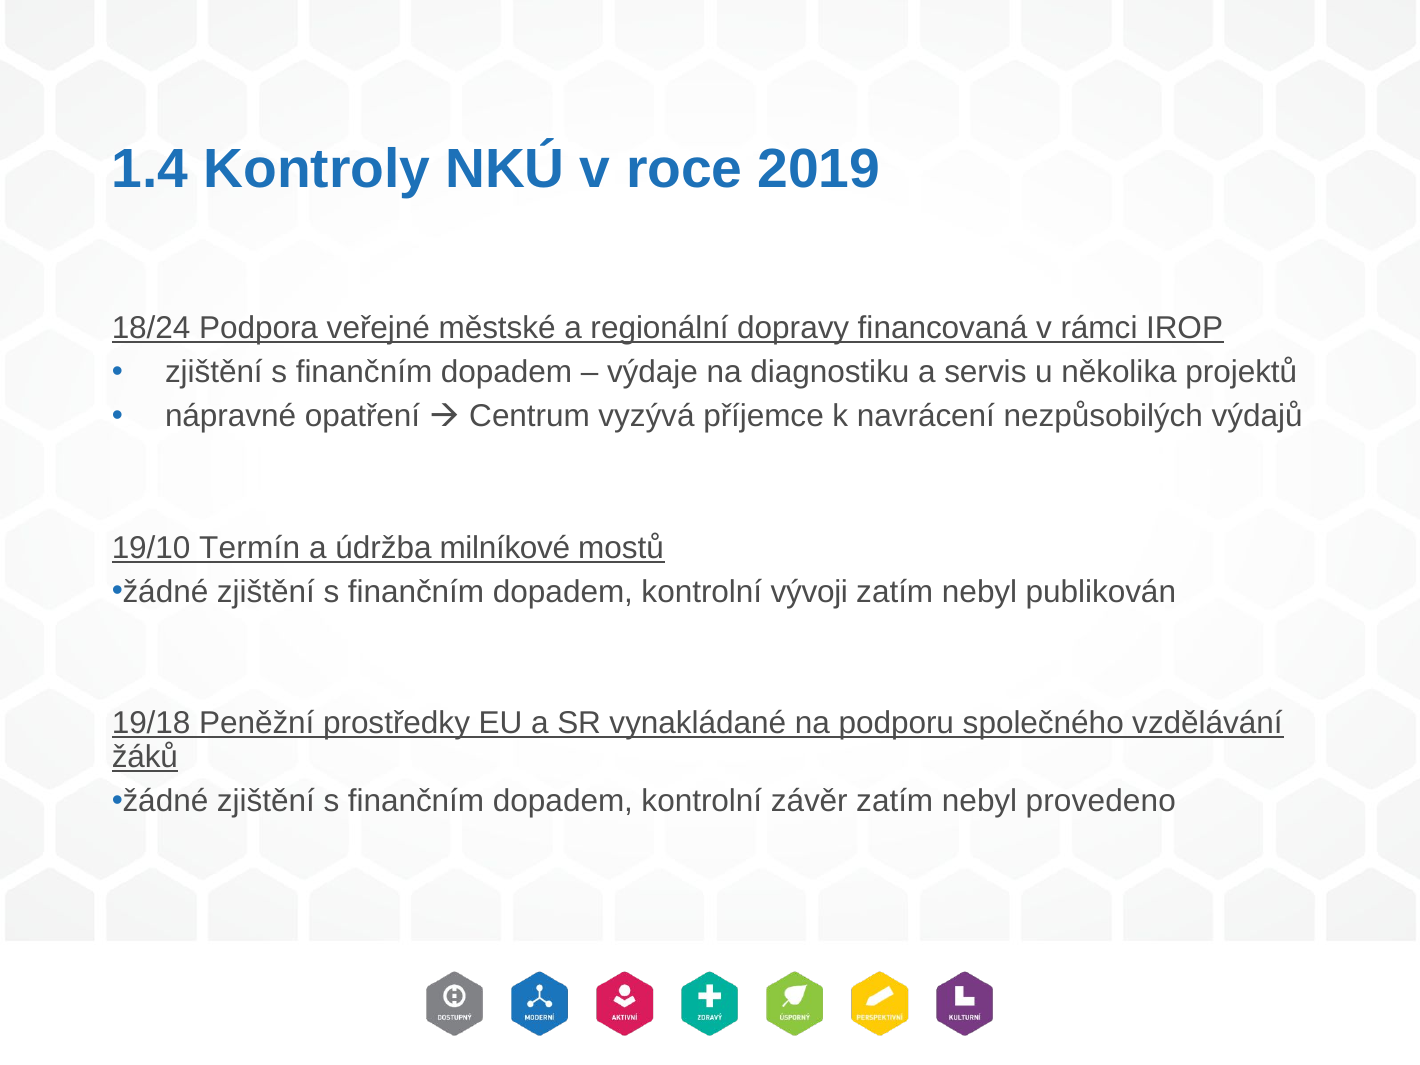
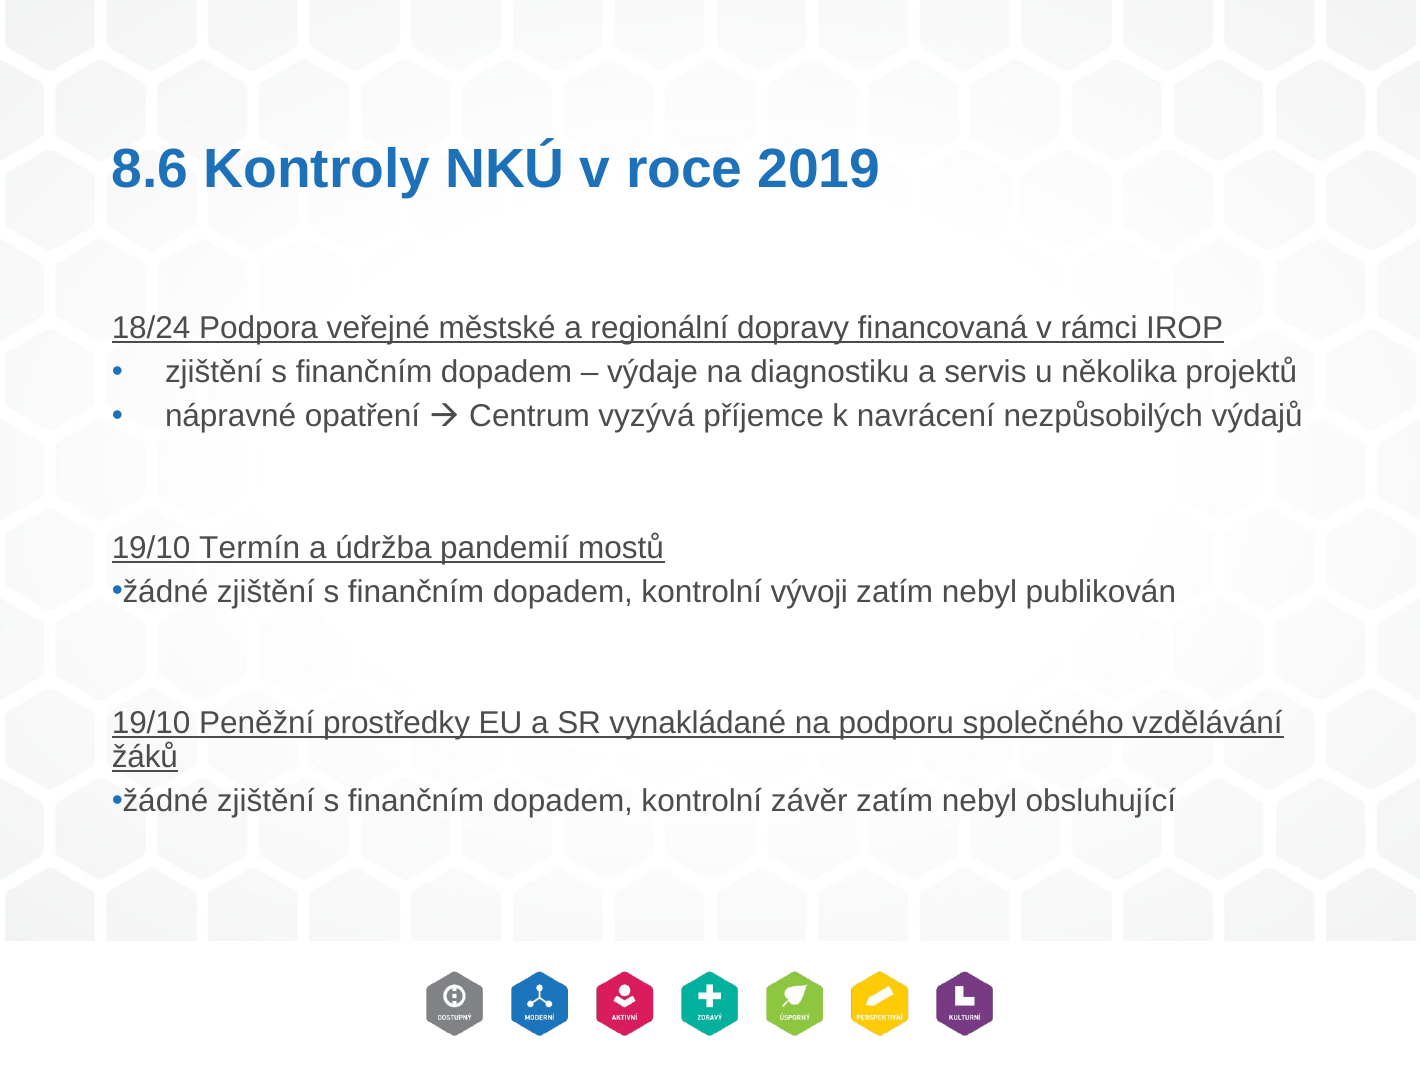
1.4: 1.4 -> 8.6
milníkové: milníkové -> pandemií
19/18 at (151, 723): 19/18 -> 19/10
provedeno: provedeno -> obsluhující
